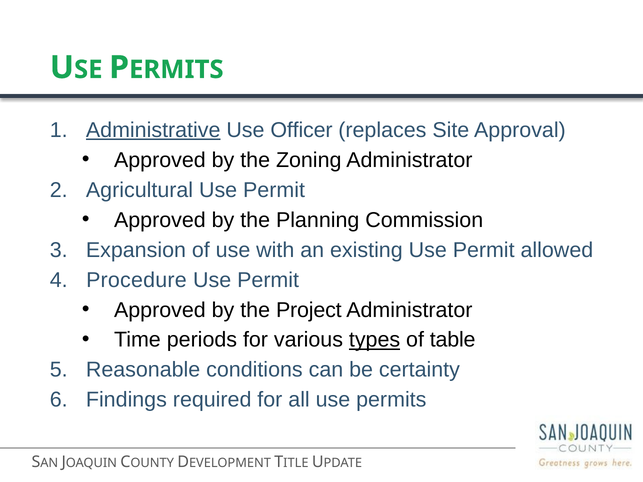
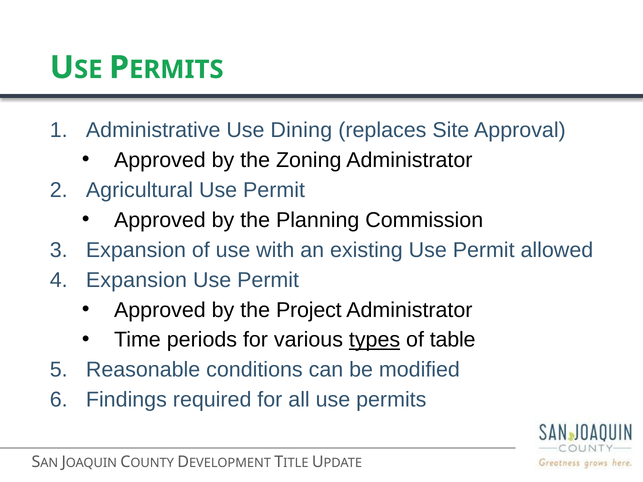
Administrative underline: present -> none
Officer: Officer -> Dining
Procedure at (136, 280): Procedure -> Expansion
certainty: certainty -> modified
